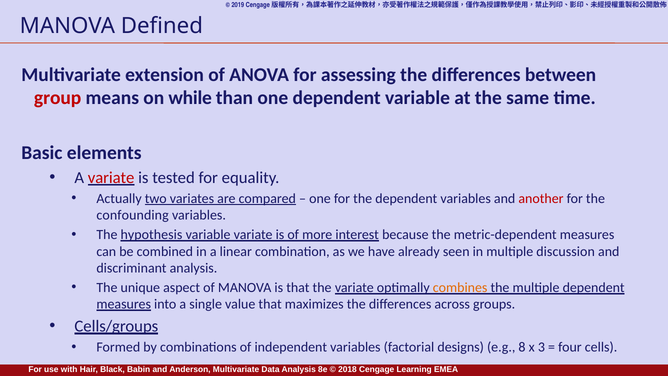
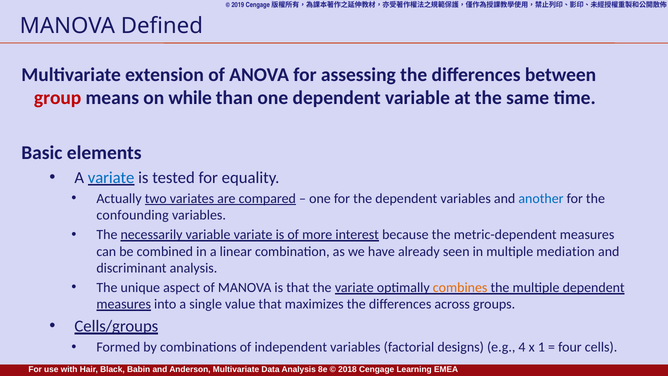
variate at (111, 177) colour: red -> blue
another colour: red -> blue
hypothesis: hypothesis -> necessarily
discussion: discussion -> mediation
8: 8 -> 4
3: 3 -> 1
